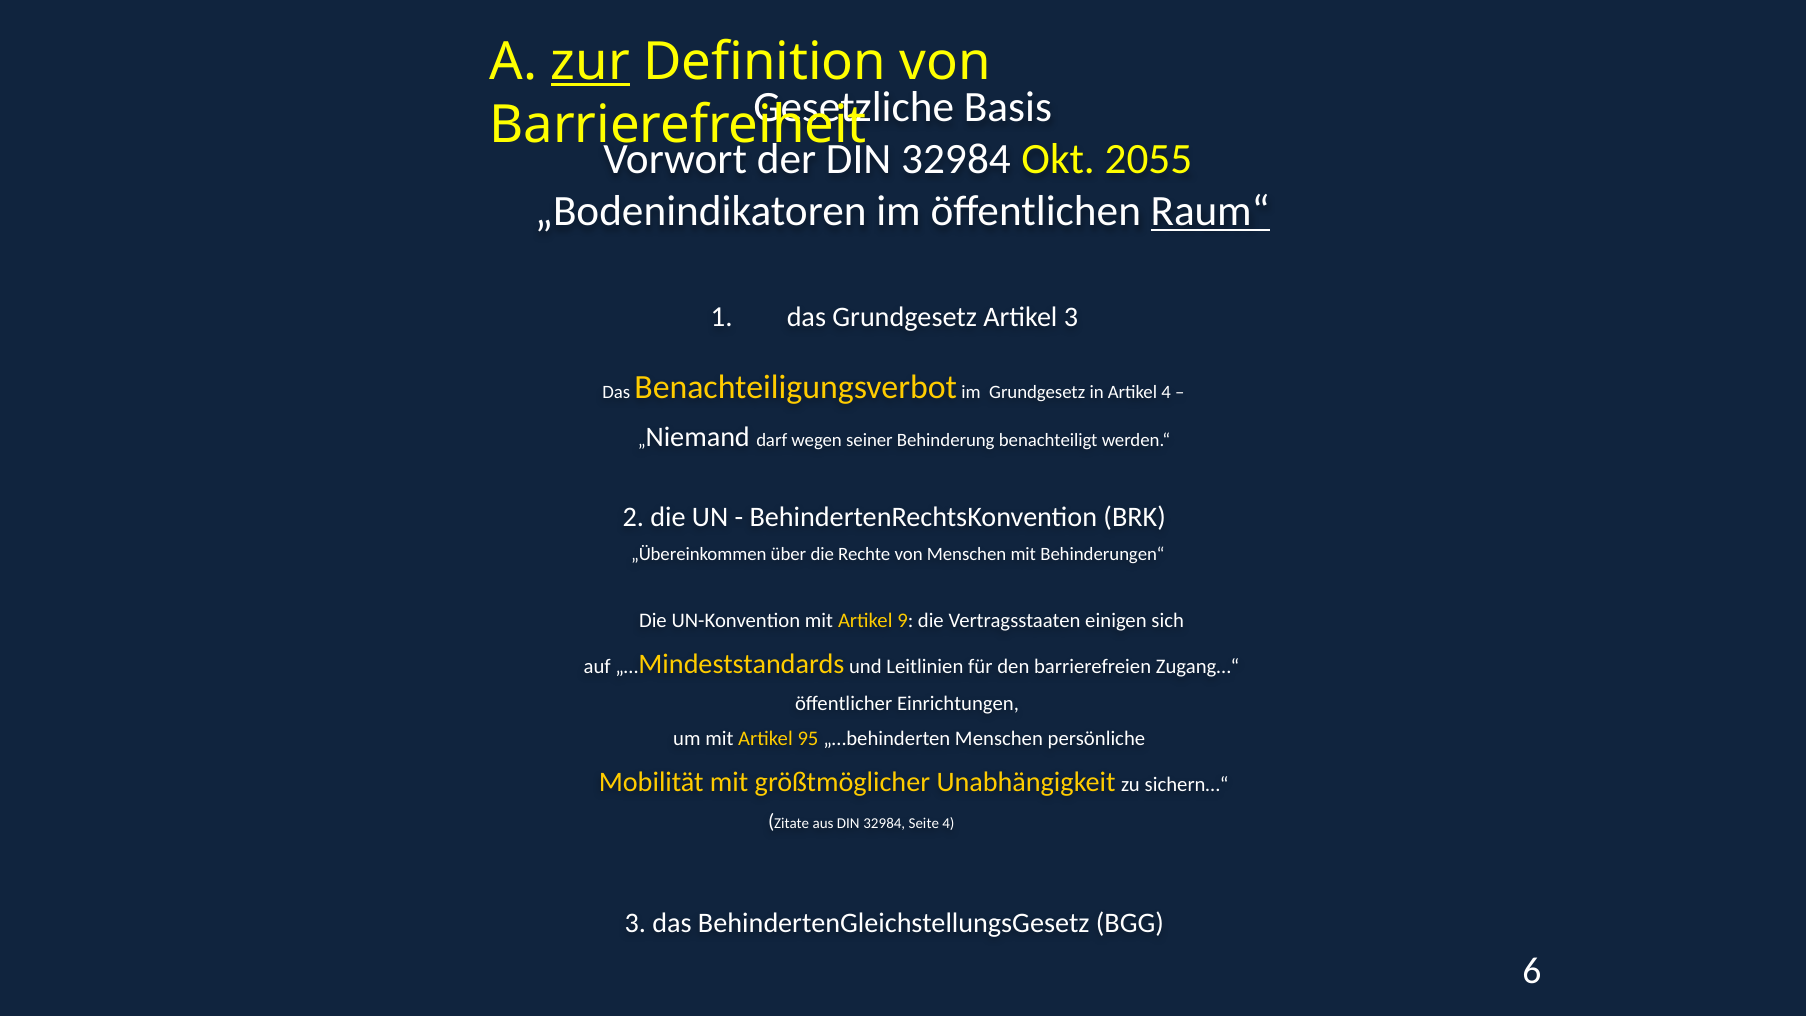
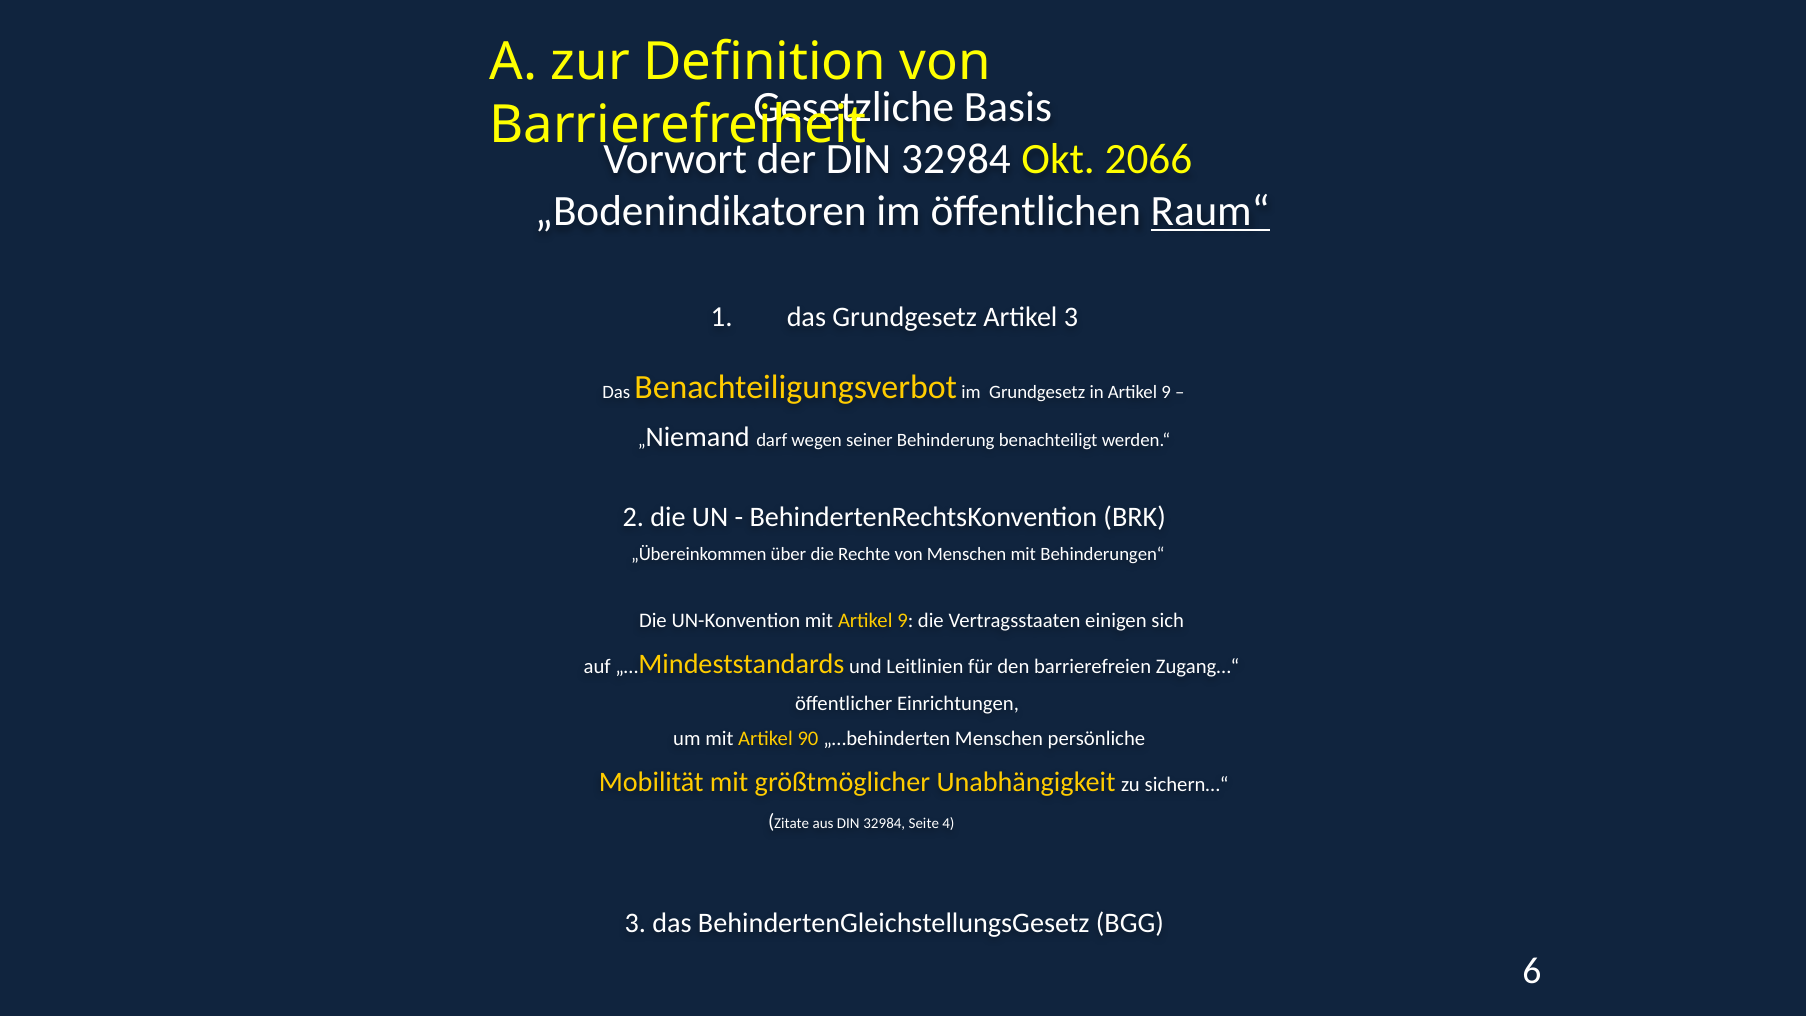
zur underline: present -> none
2055: 2055 -> 2066
in Artikel 4: 4 -> 9
95: 95 -> 90
